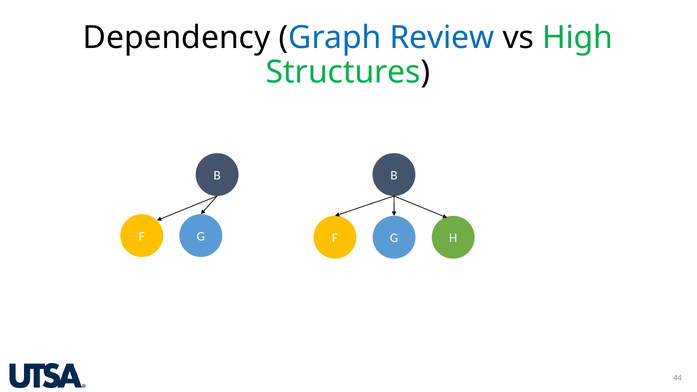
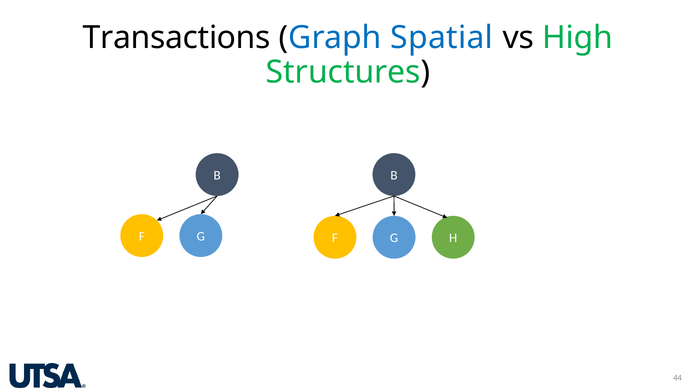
Dependency: Dependency -> Transactions
Review: Review -> Spatial
